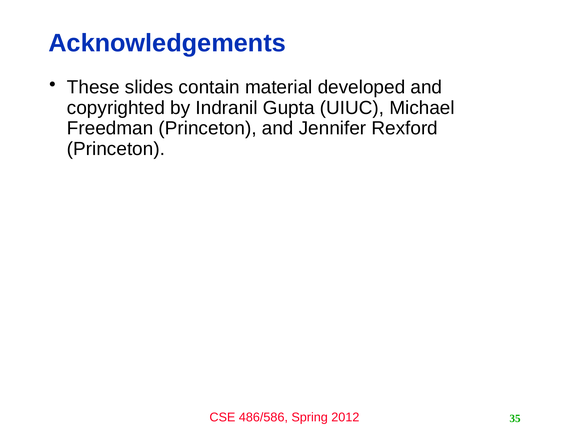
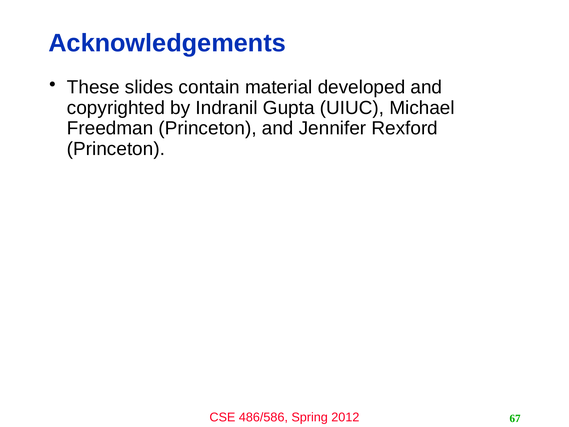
35: 35 -> 67
